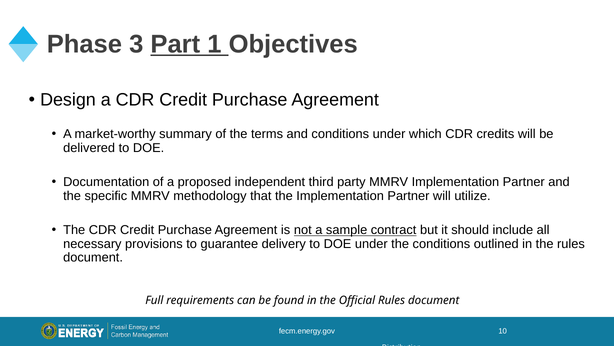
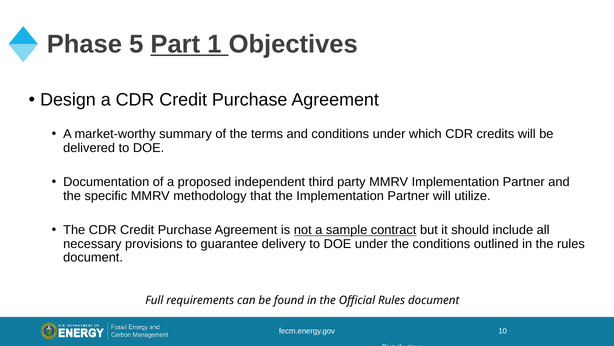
3: 3 -> 5
